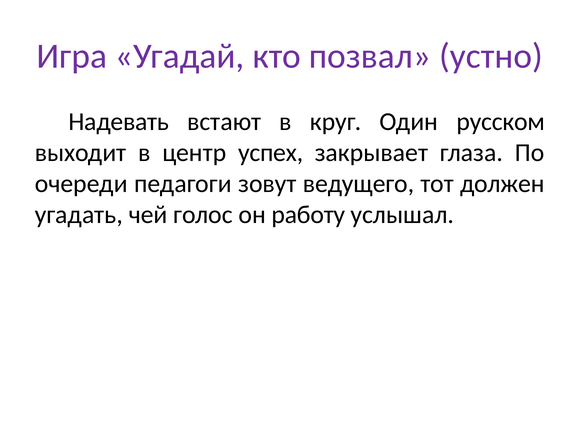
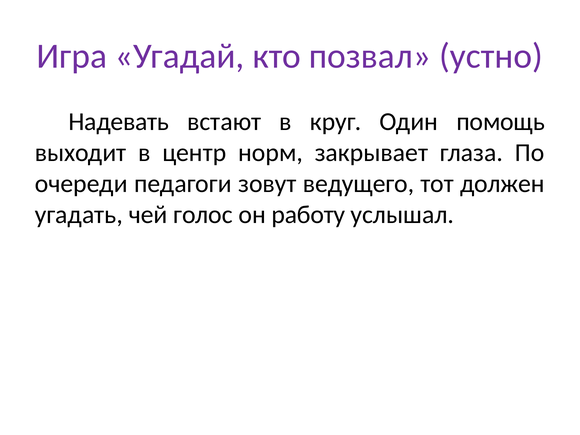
русском: русском -> помощь
успех: успех -> норм
